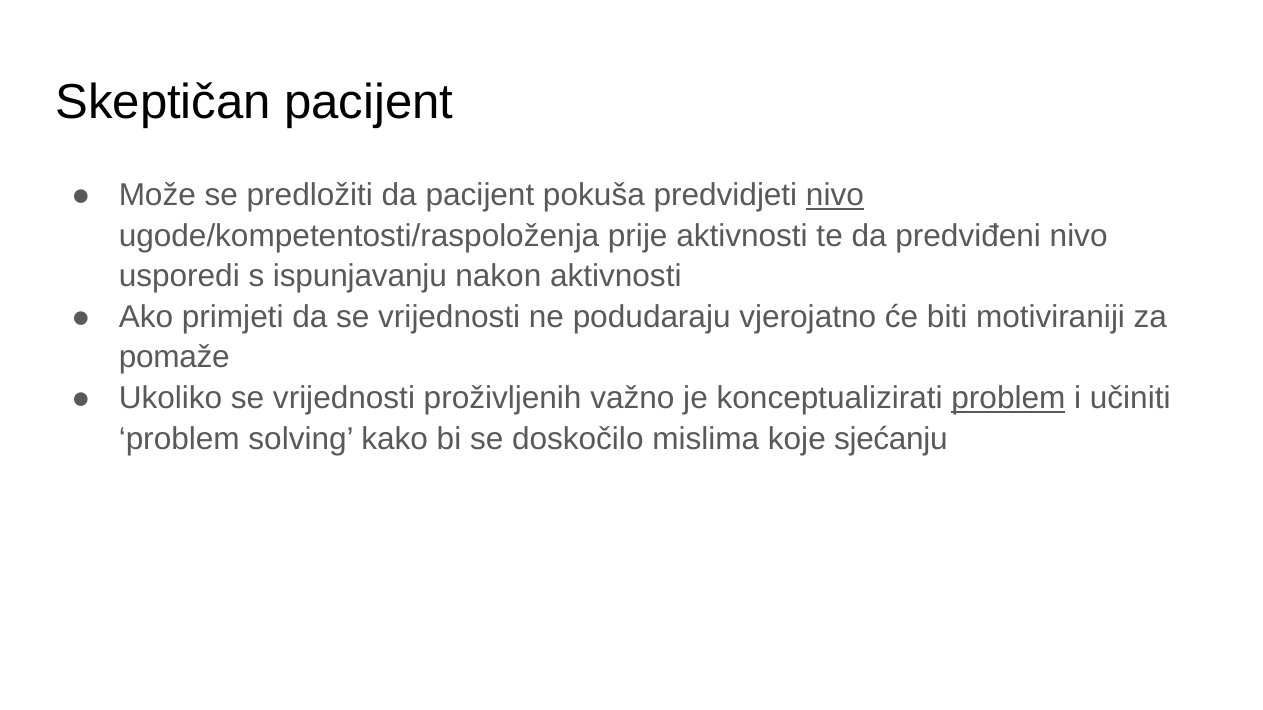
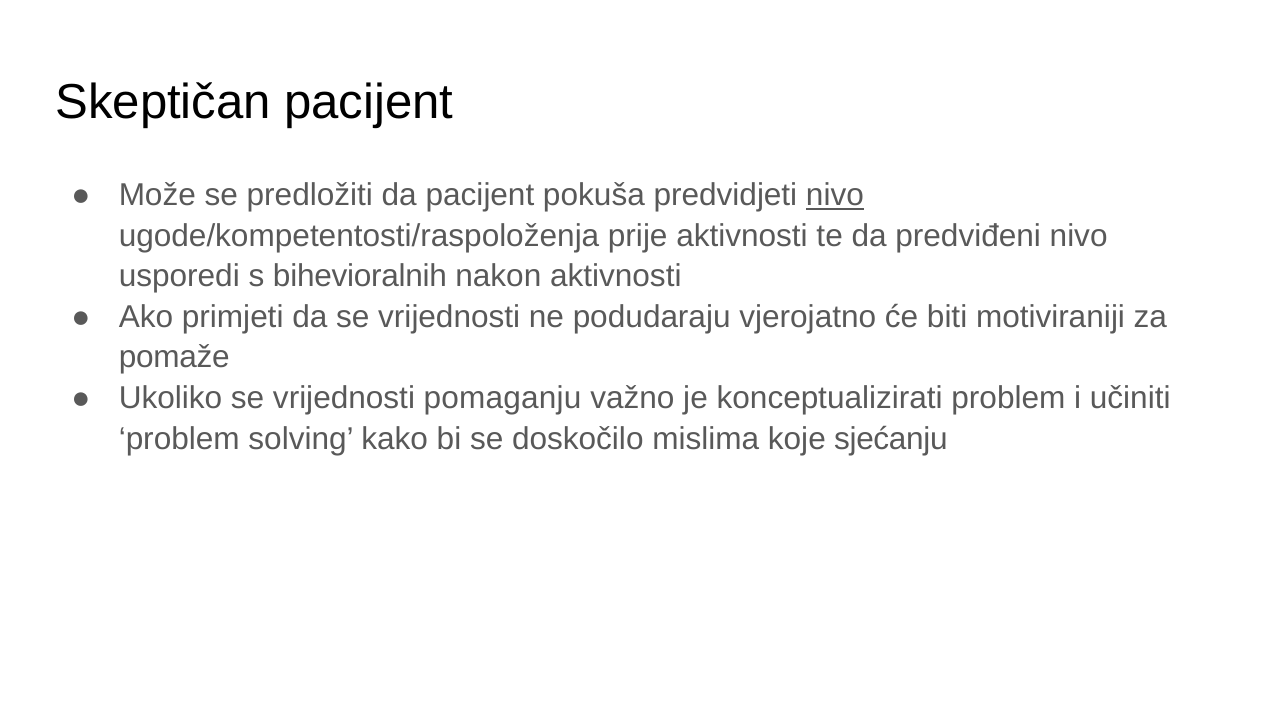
ispunjavanju: ispunjavanju -> bihevioralnih
proživljenih: proživljenih -> pomaganju
problem at (1008, 398) underline: present -> none
